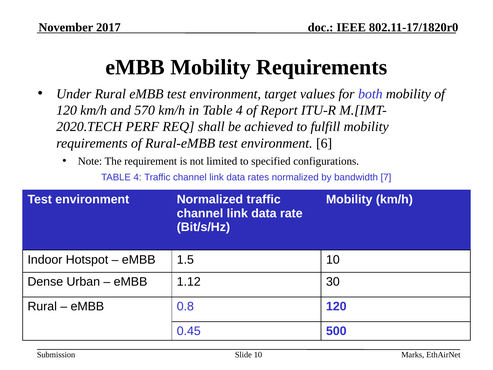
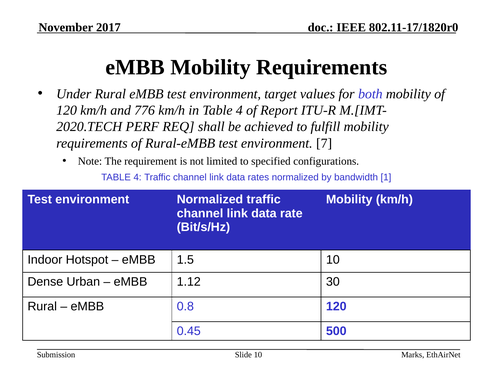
570: 570 -> 776
6: 6 -> 7
7: 7 -> 1
